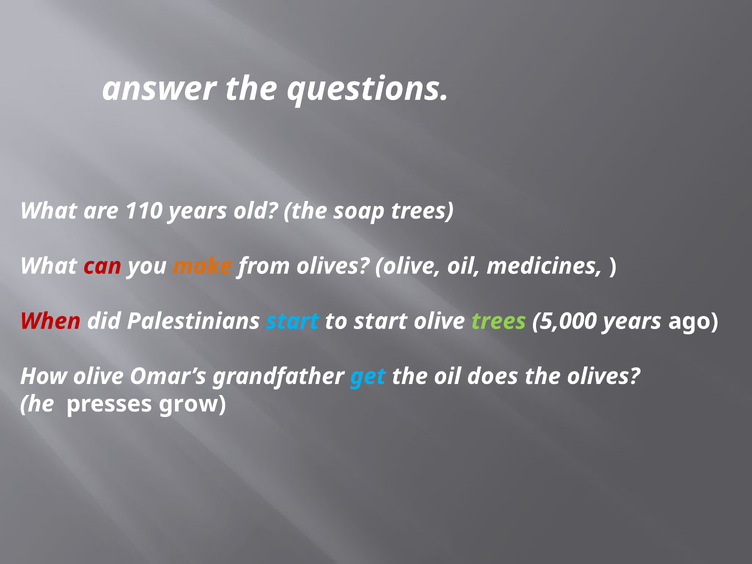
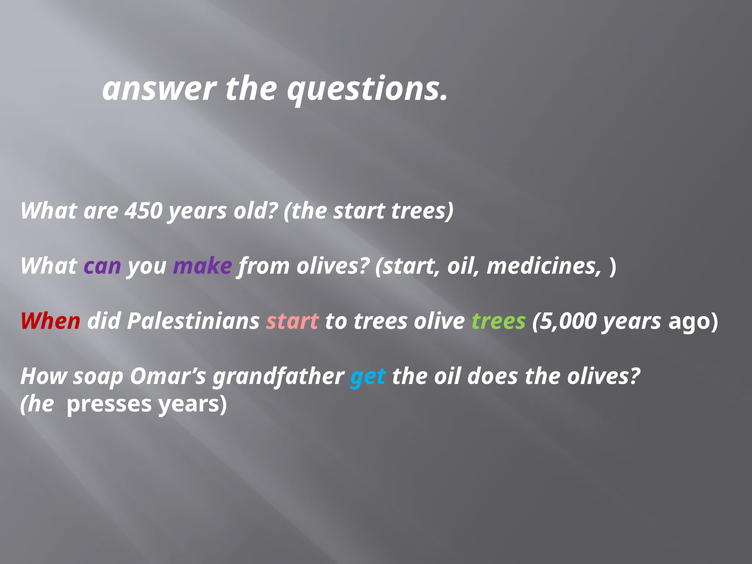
110: 110 -> 450
the soap: soap -> start
can colour: red -> purple
make colour: orange -> purple
olives olive: olive -> start
start at (292, 321) colour: light blue -> pink
to start: start -> trees
How olive: olive -> soap
presses grow: grow -> years
